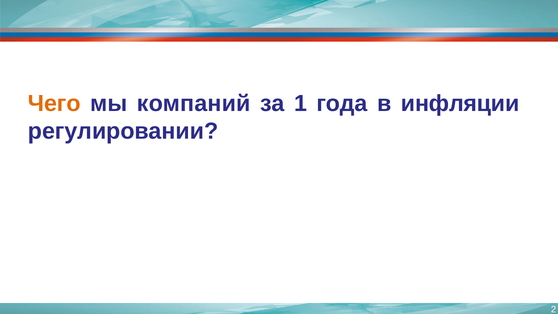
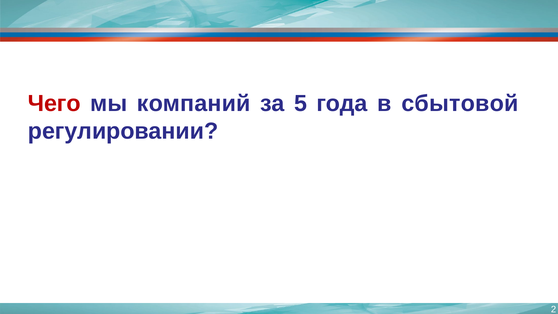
Чего colour: orange -> red
1: 1 -> 5
инфляции: инфляции -> сбытовой
